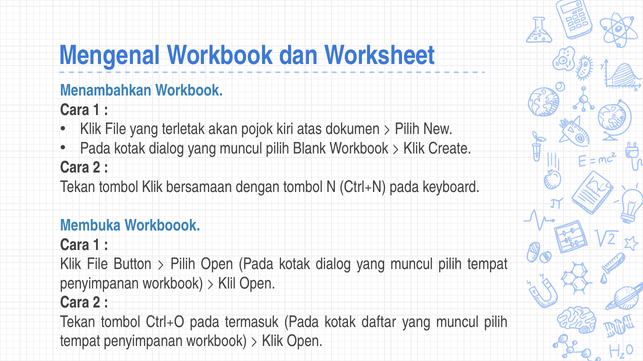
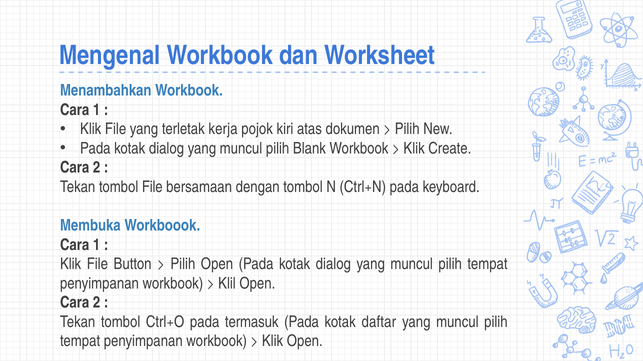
akan: akan -> kerja
tombol Klik: Klik -> File
